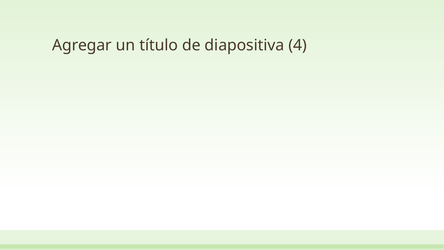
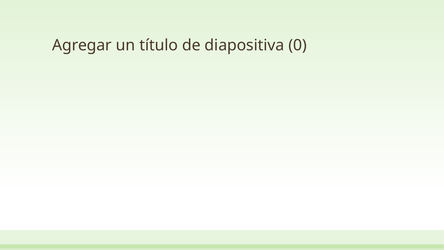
4: 4 -> 0
